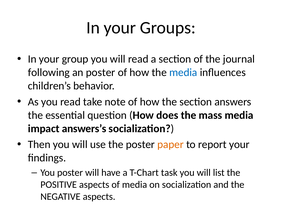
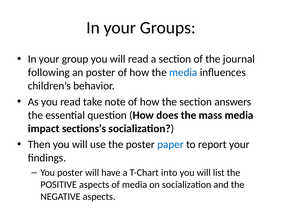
answers’s: answers’s -> sections’s
paper colour: orange -> blue
task: task -> into
